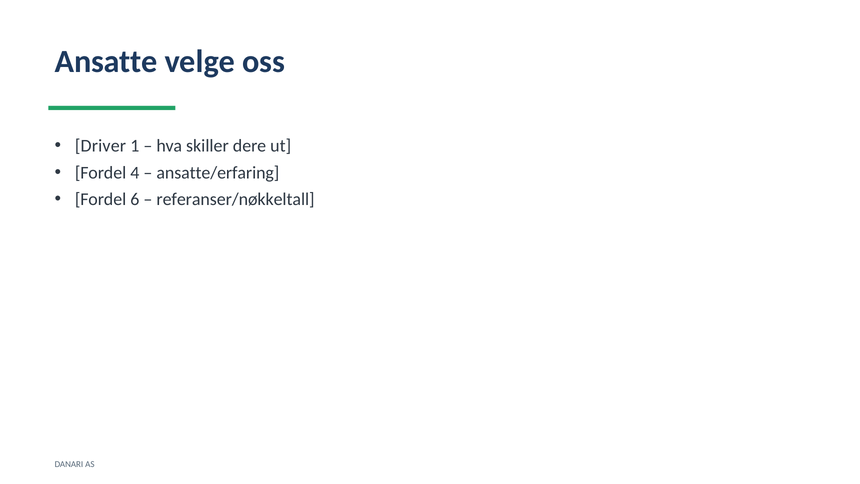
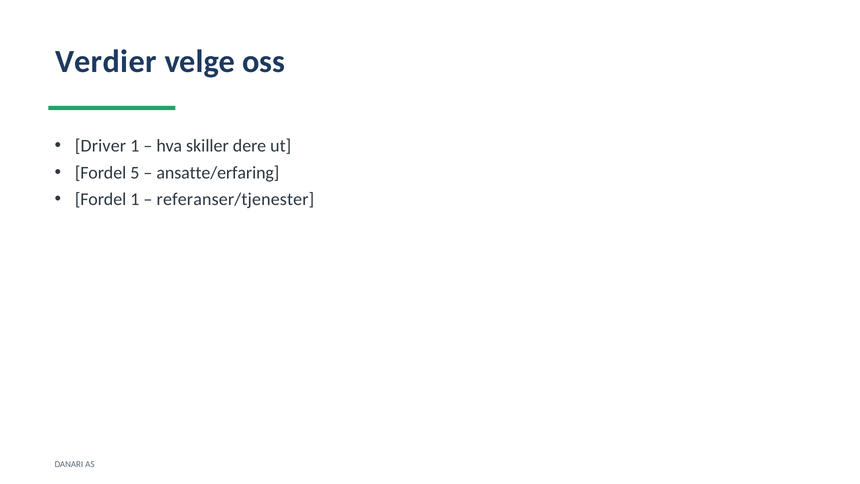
Ansatte: Ansatte -> Verdier
4: 4 -> 5
Fordel 6: 6 -> 1
referanser/nøkkeltall: referanser/nøkkeltall -> referanser/tjenester
